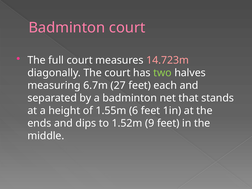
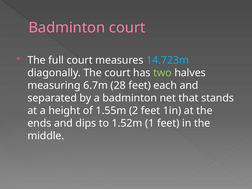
14.723m colour: pink -> light blue
27: 27 -> 28
6: 6 -> 2
9: 9 -> 1
